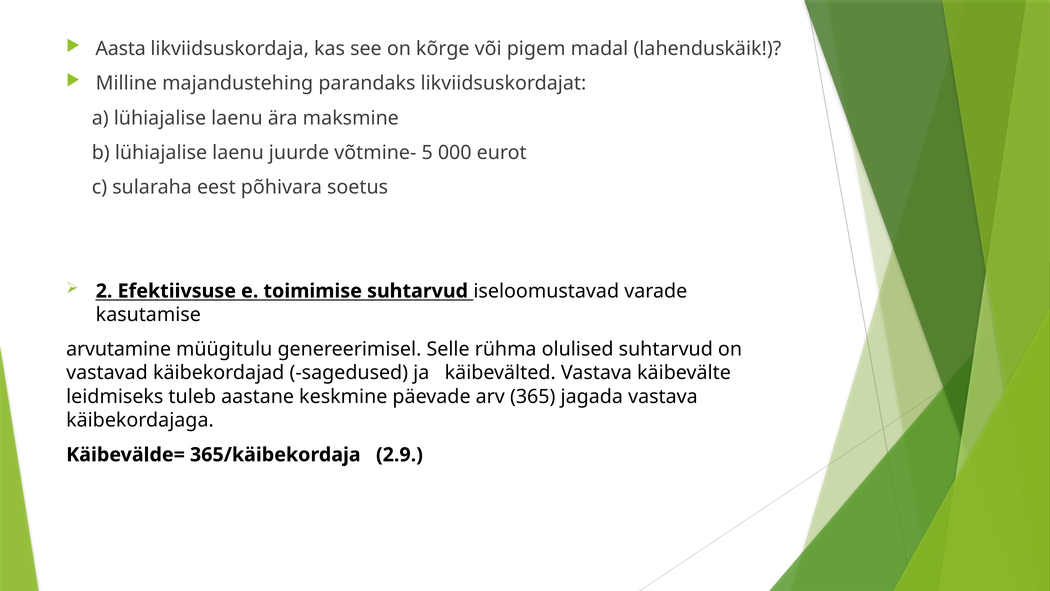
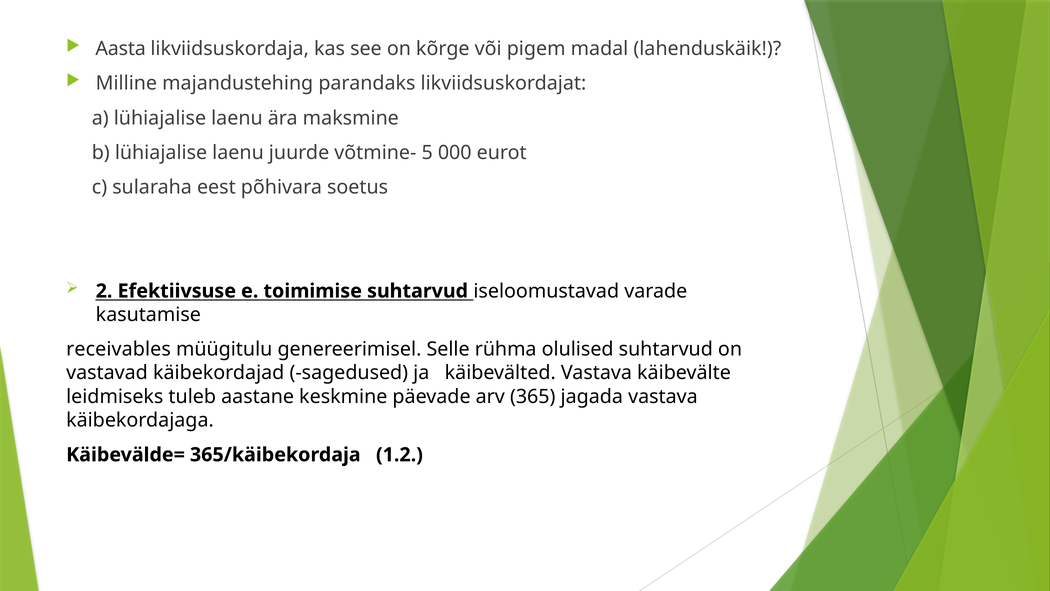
arvutamine: arvutamine -> receivables
2.9: 2.9 -> 1.2
